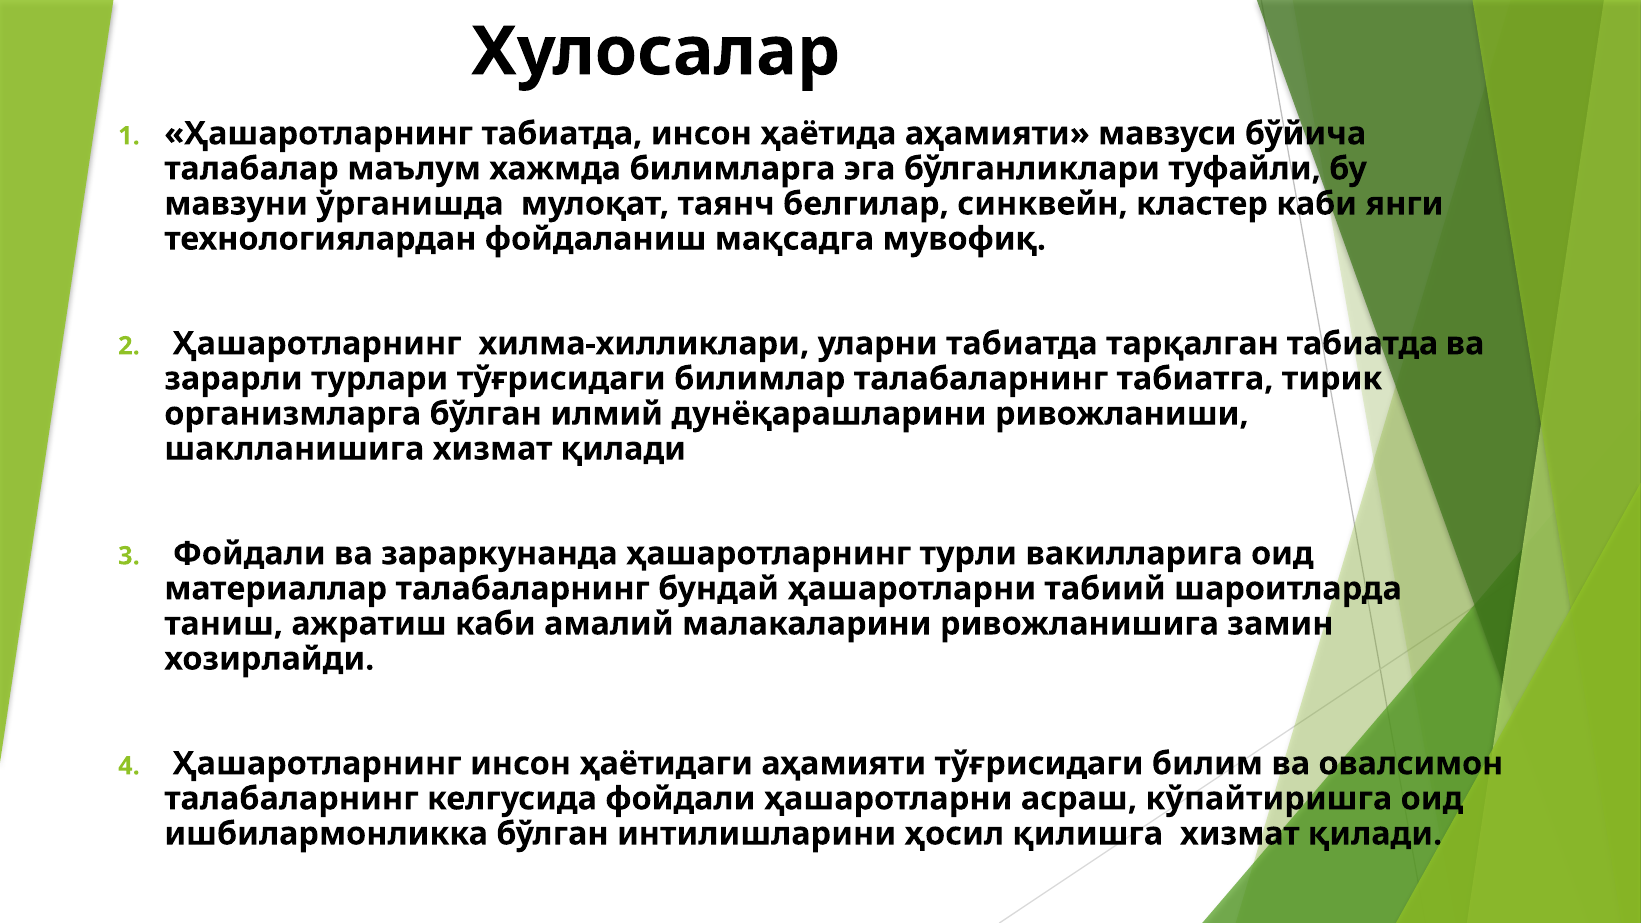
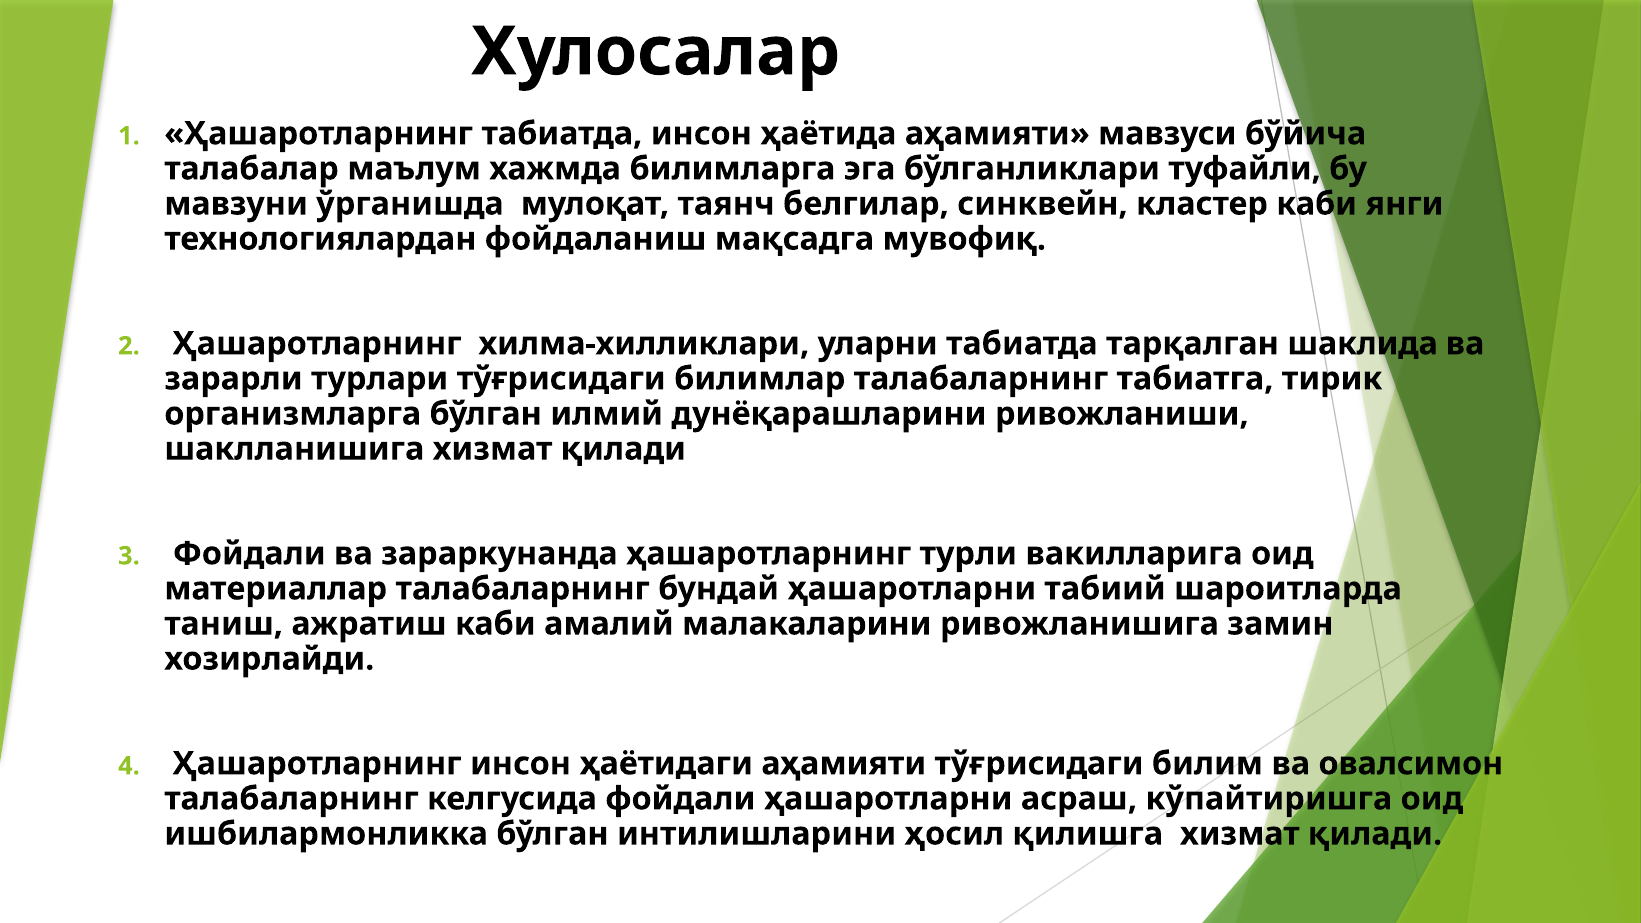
тарқалган табиатда: табиатда -> шаклида
